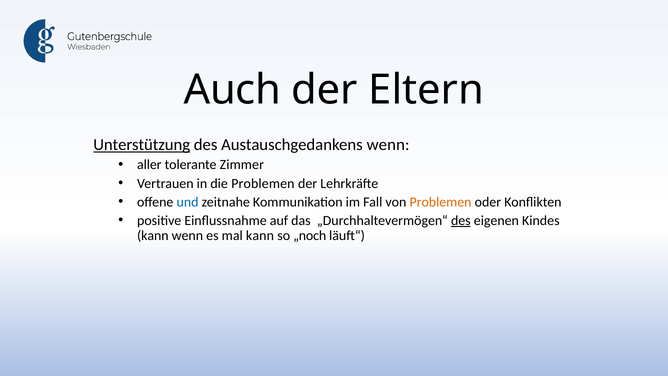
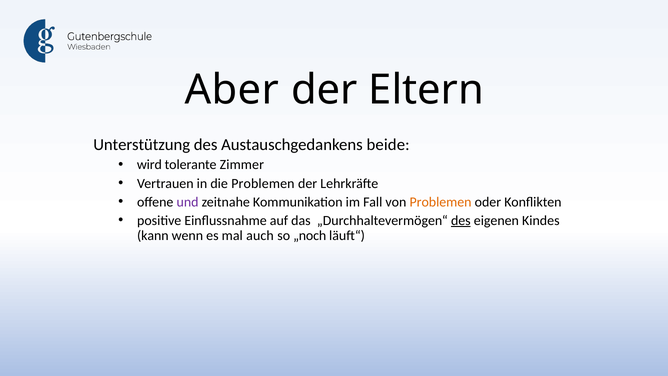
Auch: Auch -> Aber
Unterstützung underline: present -> none
Austauschgedankens wenn: wenn -> beide
aller: aller -> wird
und colour: blue -> purple
mal kann: kann -> auch
